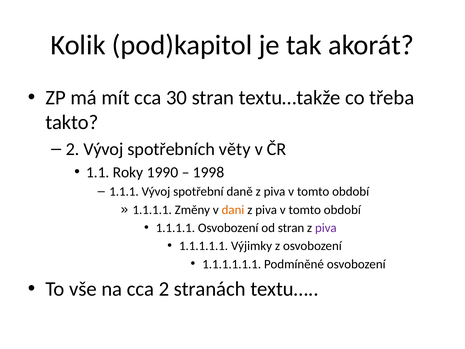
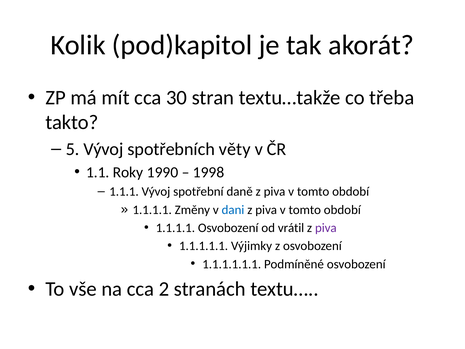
2 at (73, 149): 2 -> 5
dani colour: orange -> blue
od stran: stran -> vrátil
